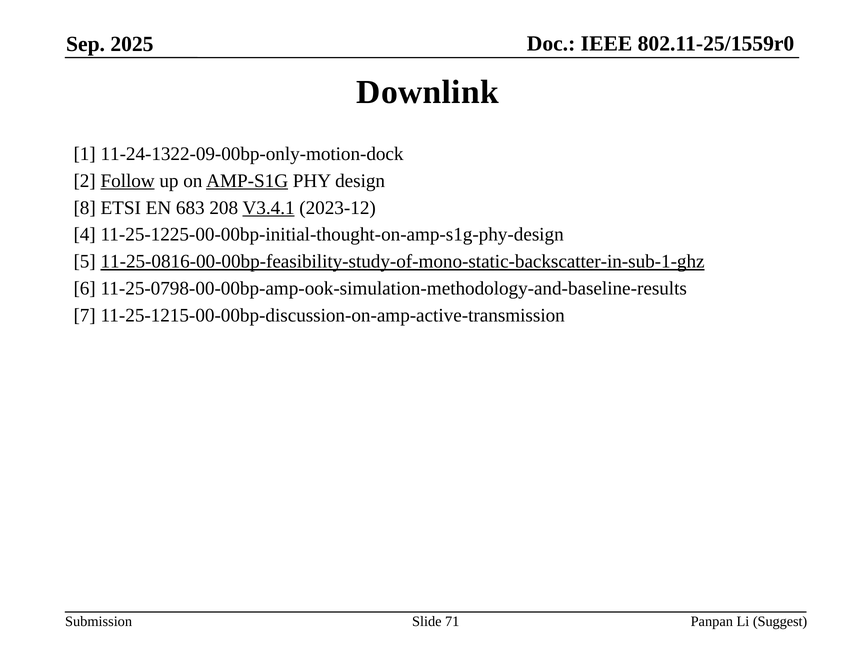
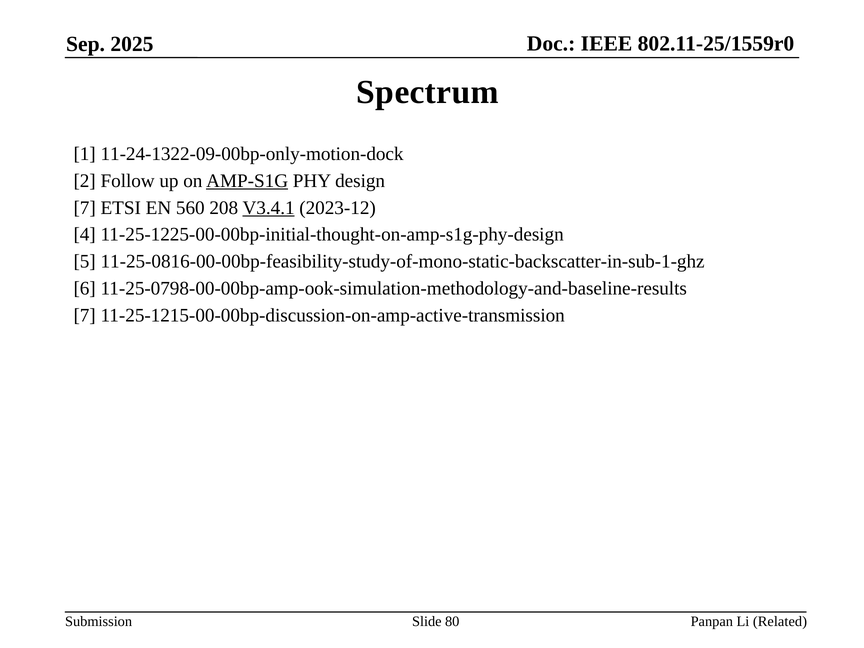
Downlink: Downlink -> Spectrum
Follow underline: present -> none
8 at (85, 208): 8 -> 7
683: 683 -> 560
11-25-0816-00-00bp-feasibility-study-of-mono-static-backscatter-in-sub-1-ghz underline: present -> none
71: 71 -> 80
Suggest: Suggest -> Related
